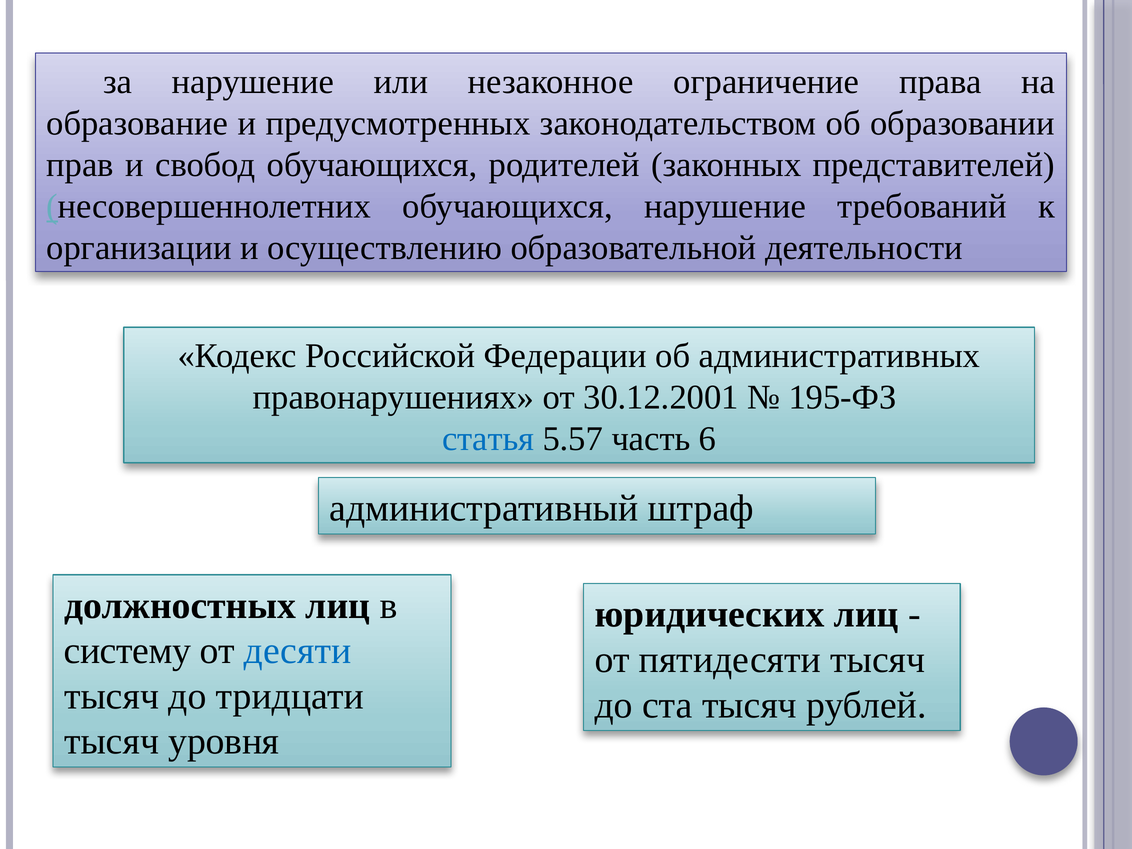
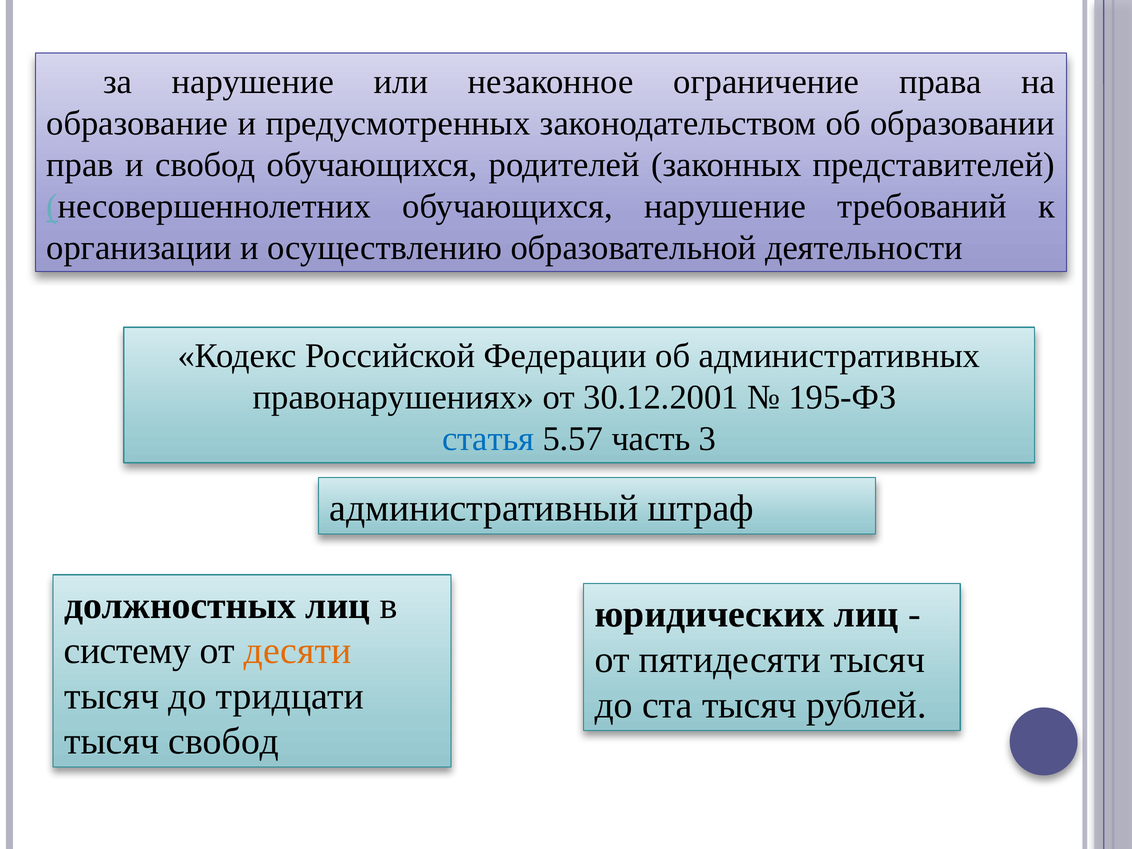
6: 6 -> 3
десяти colour: blue -> orange
тысяч уровня: уровня -> свобод
